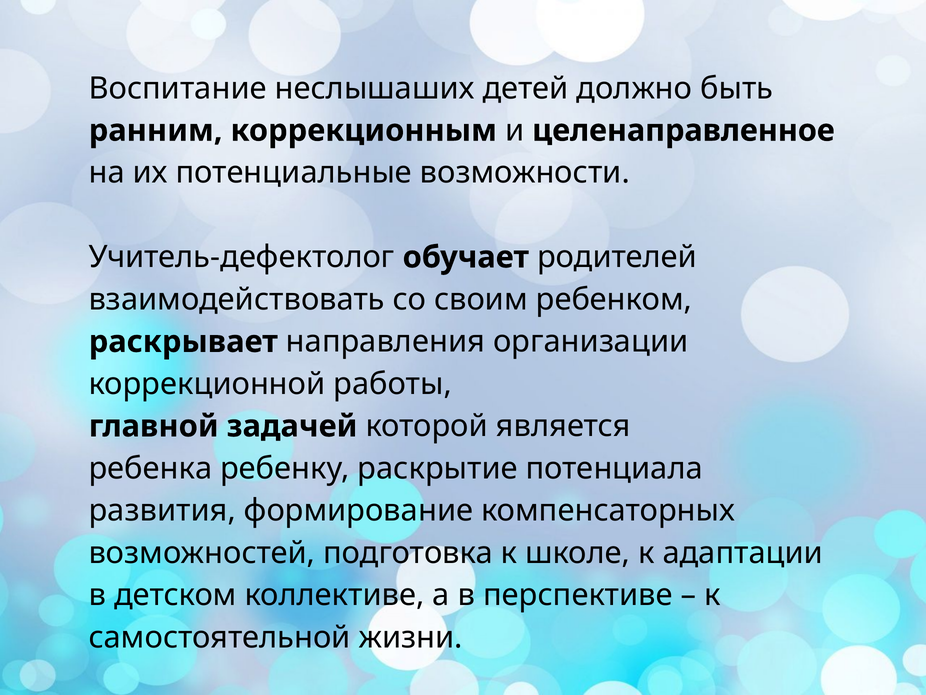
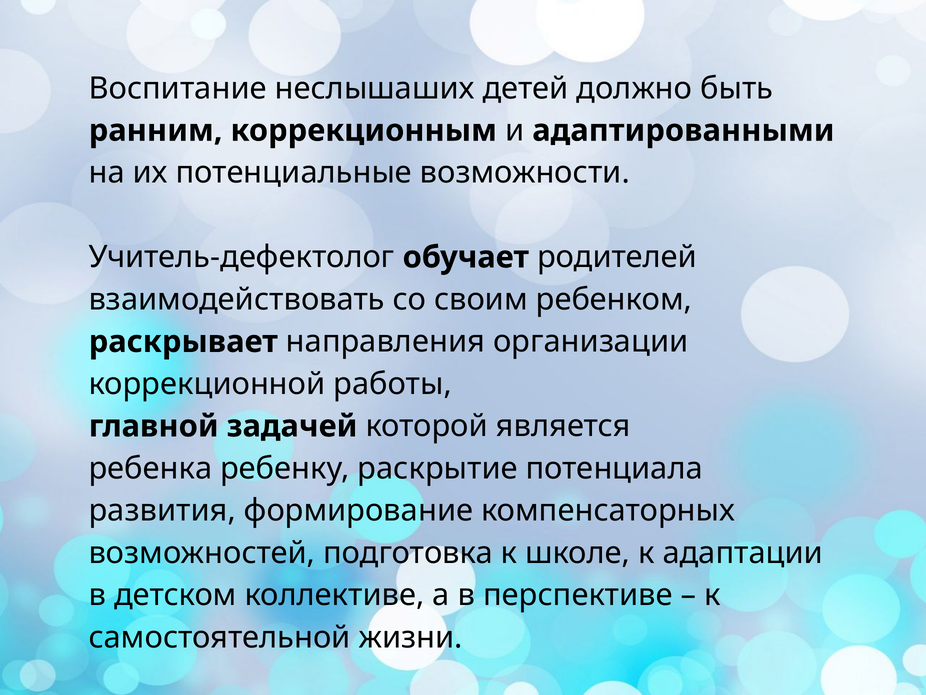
целенаправленное: целенаправленное -> адаптированными
